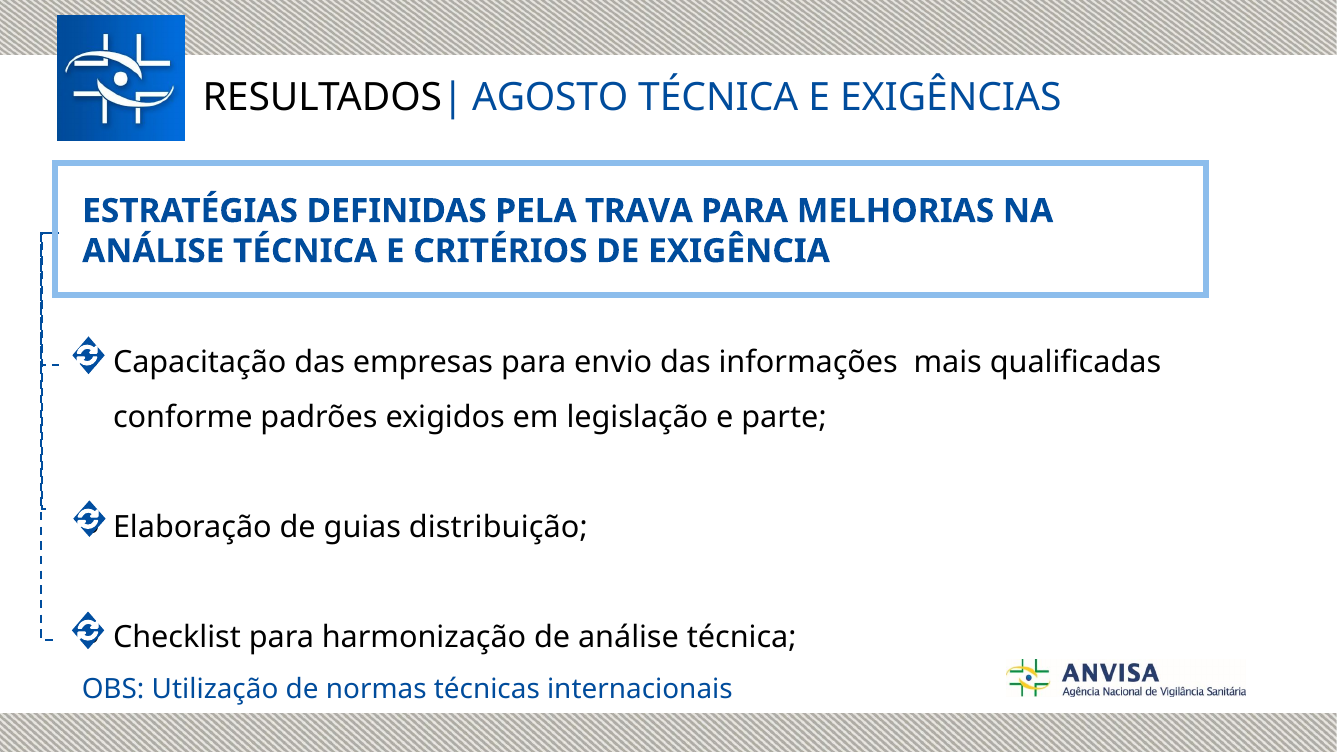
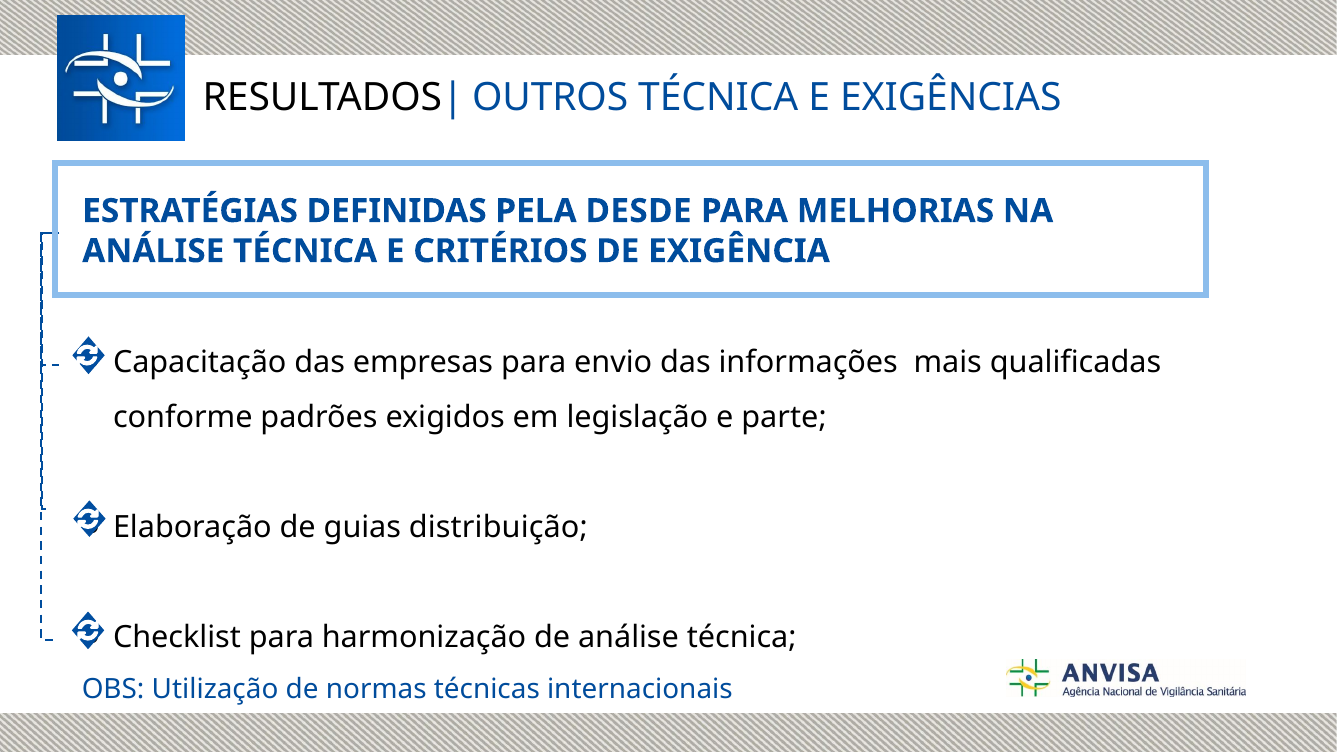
AGOSTO: AGOSTO -> OUTROS
TRAVA: TRAVA -> DESDE
